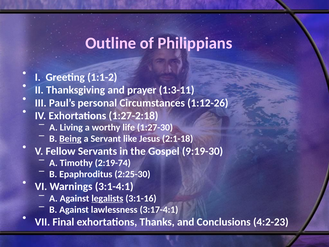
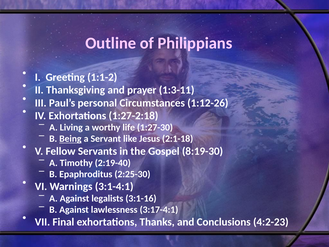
9:19-30: 9:19-30 -> 8:19-30
2:19-74: 2:19-74 -> 2:19-40
legalists underline: present -> none
